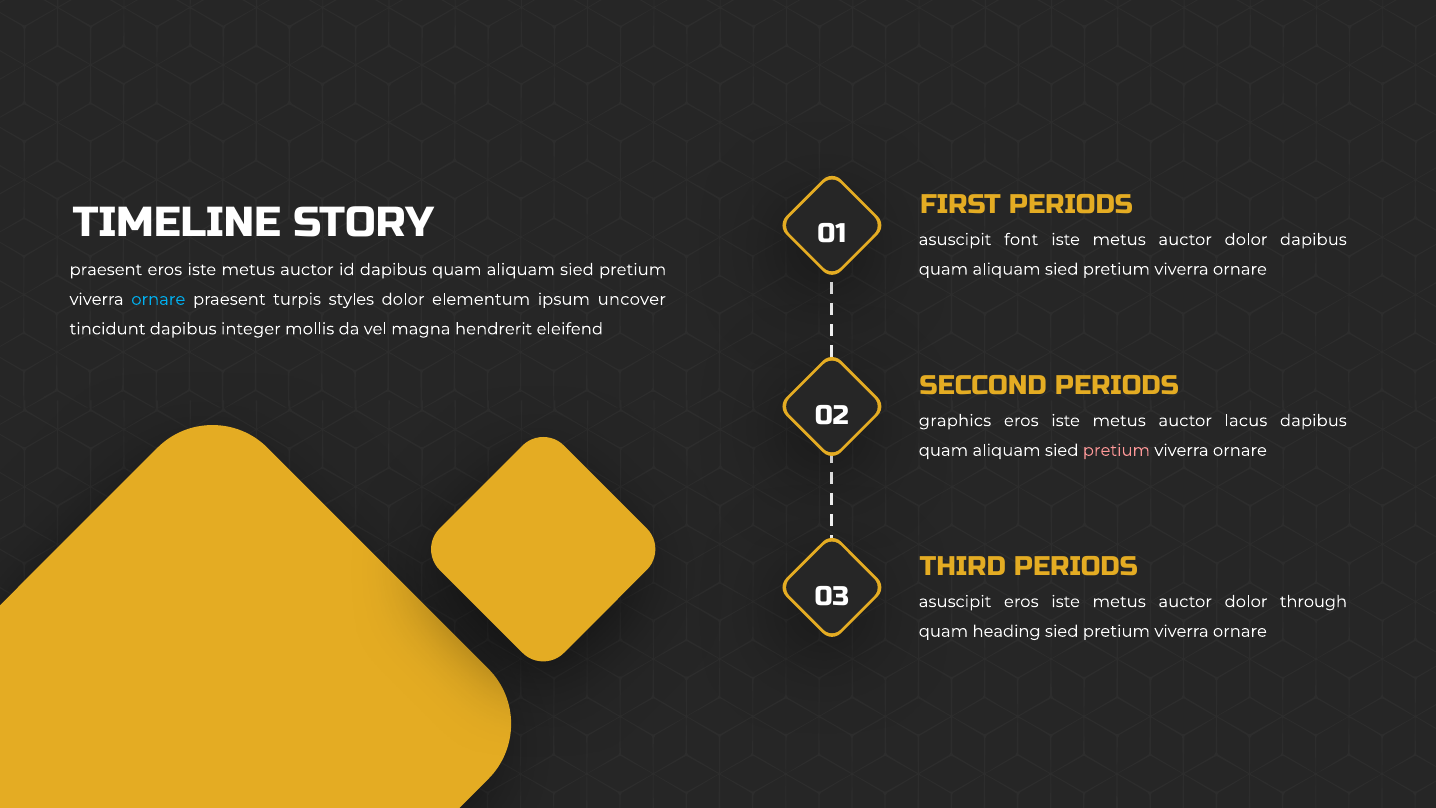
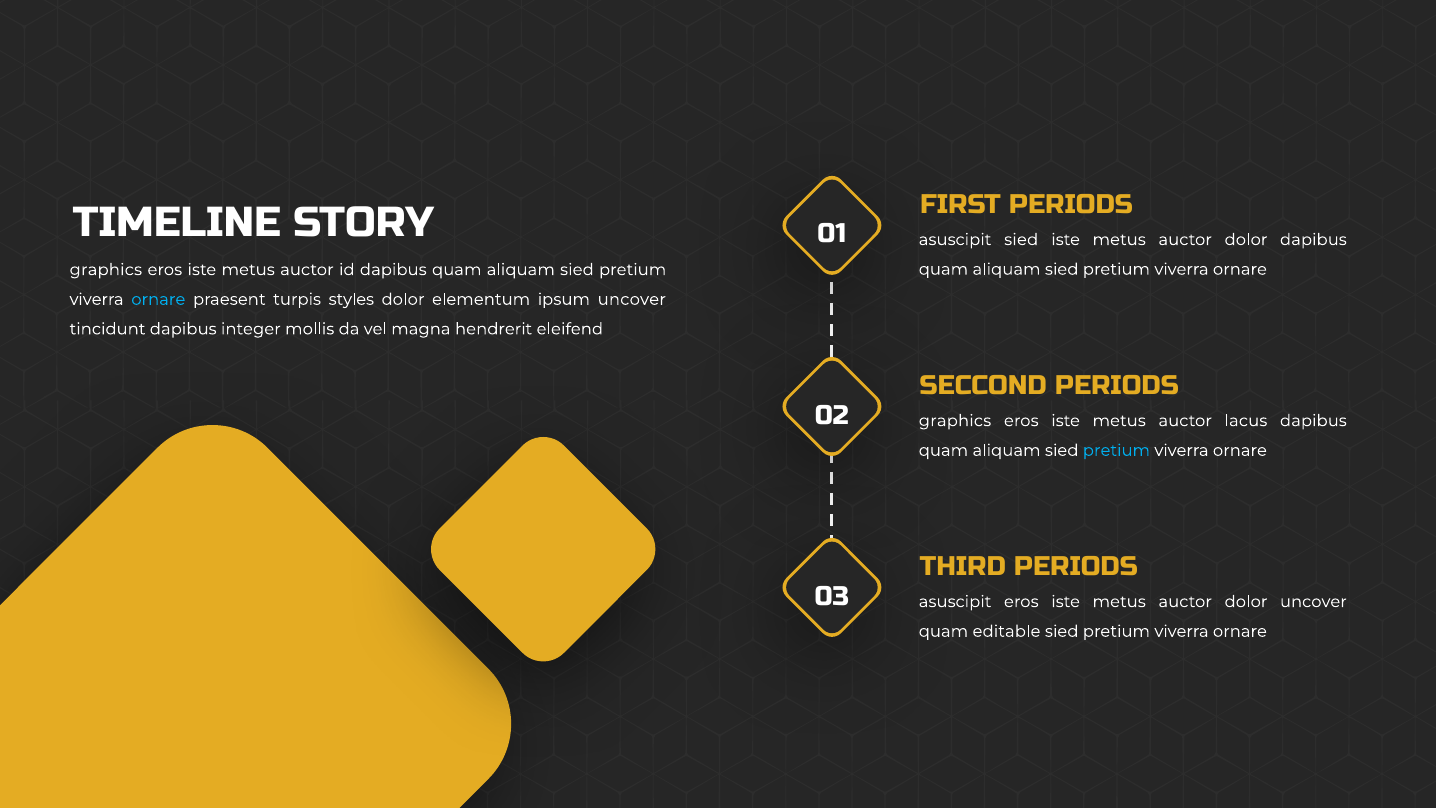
asuscipit font: font -> sied
praesent at (106, 270): praesent -> graphics
pretium at (1116, 450) colour: pink -> light blue
dolor through: through -> uncover
heading: heading -> editable
